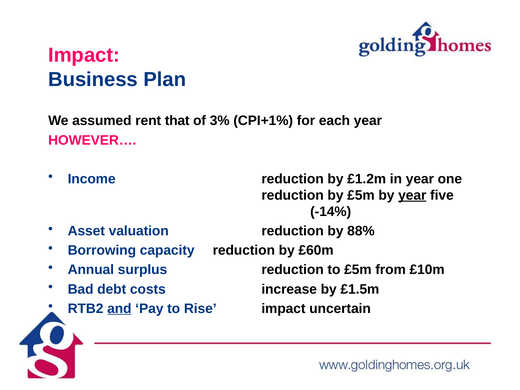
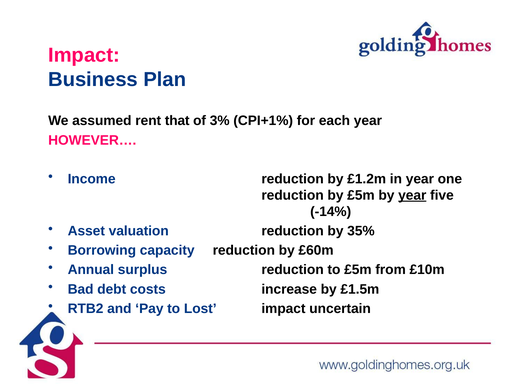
88%: 88% -> 35%
and underline: present -> none
Rise: Rise -> Lost
